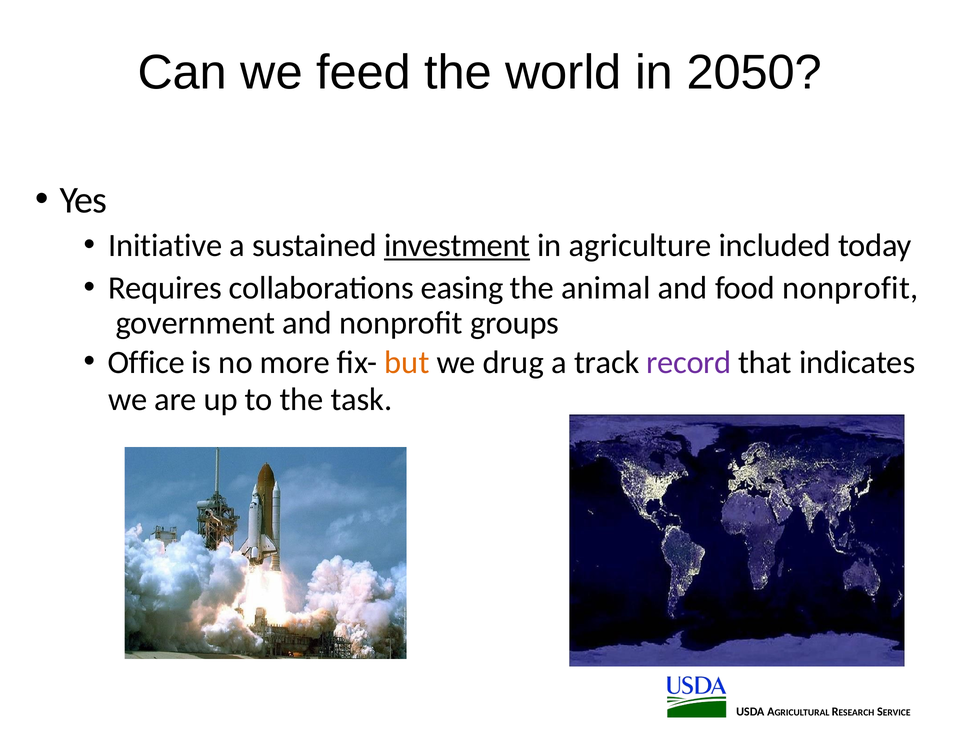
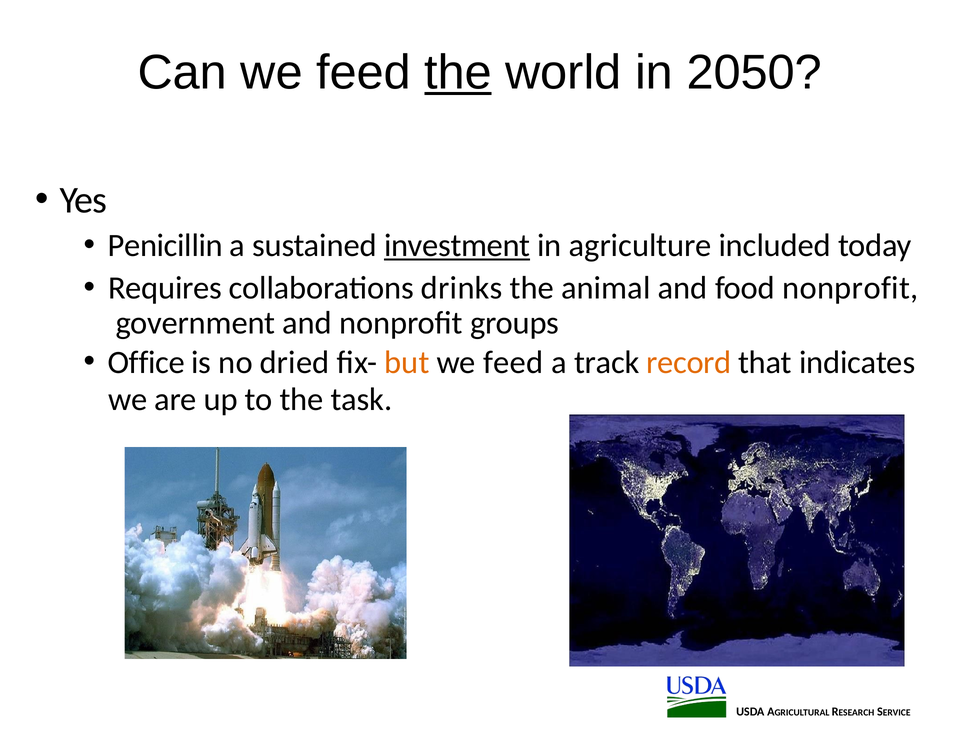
the at (458, 72) underline: none -> present
Initiative: Initiative -> Penicillin
easing: easing -> drinks
more: more -> dried
drug at (513, 363): drug -> feed
record colour: purple -> orange
